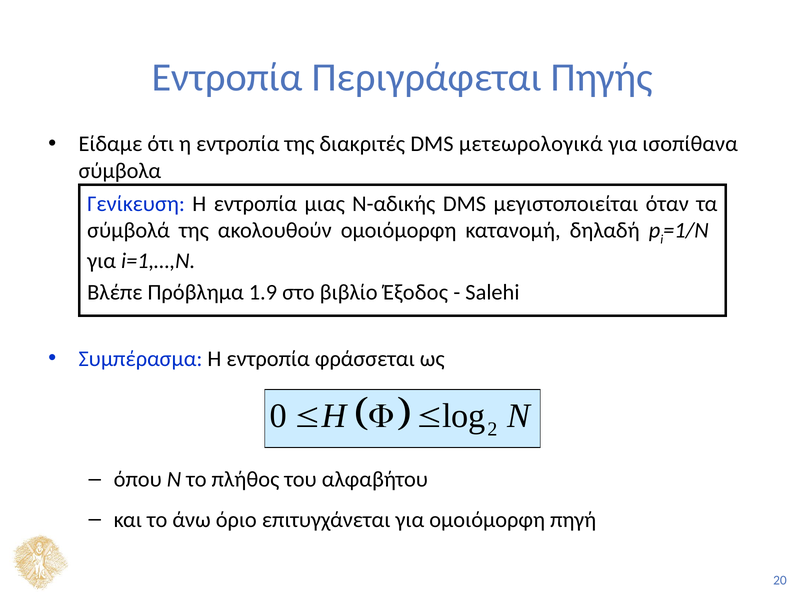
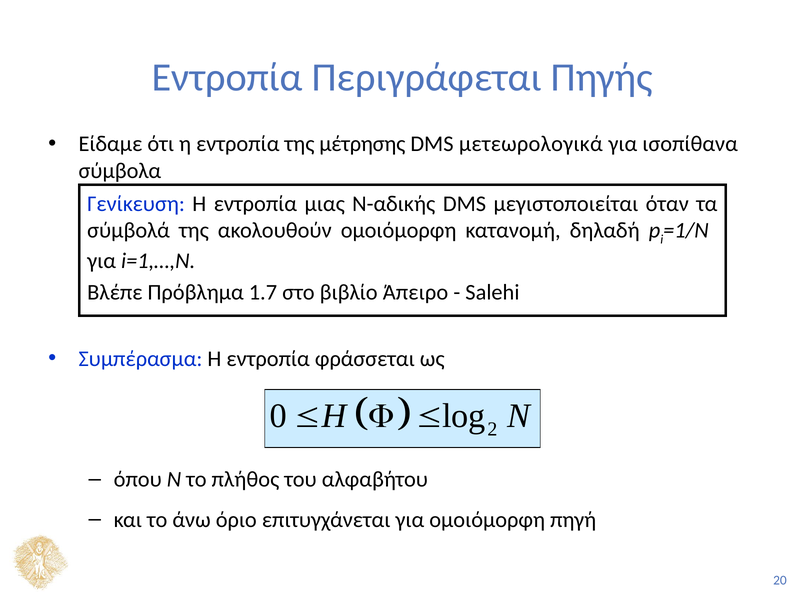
διακριτές: διακριτές -> μέτρησης
1.9: 1.9 -> 1.7
Έξοδος: Έξοδος -> Άπειρο
